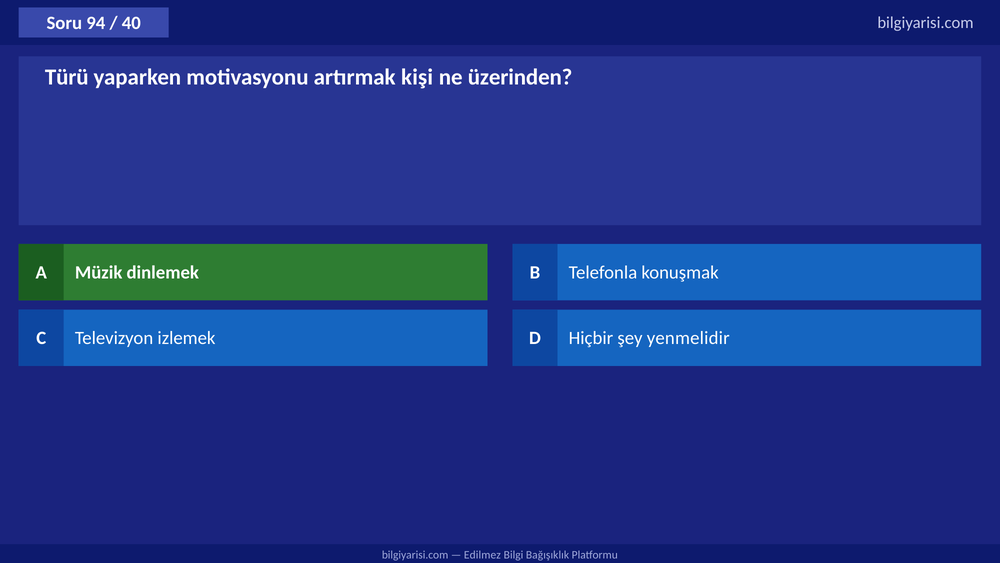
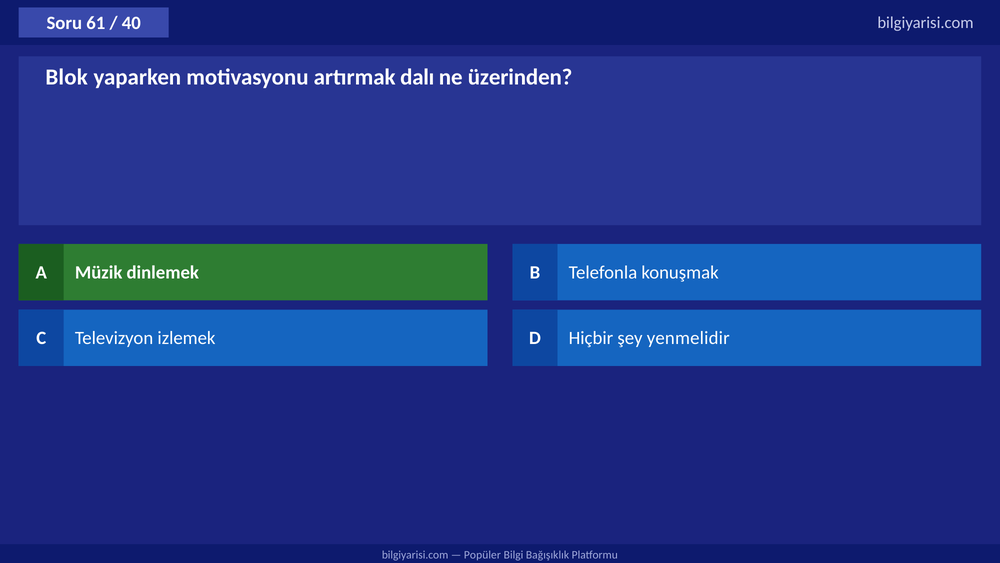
94: 94 -> 61
Türü: Türü -> Blok
kişi: kişi -> dalı
Edilmez: Edilmez -> Popüler
